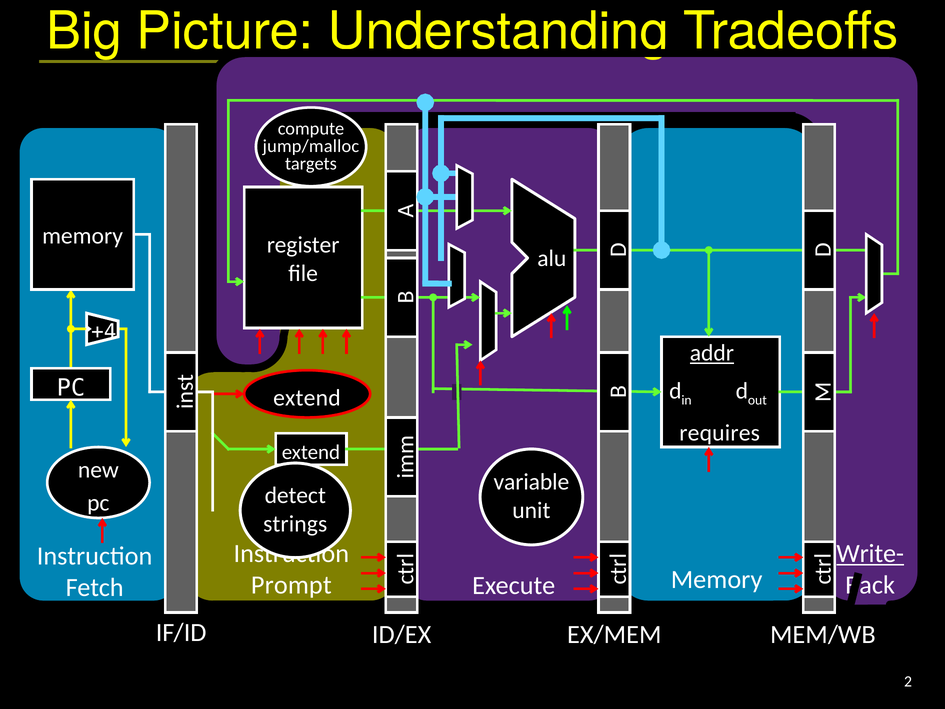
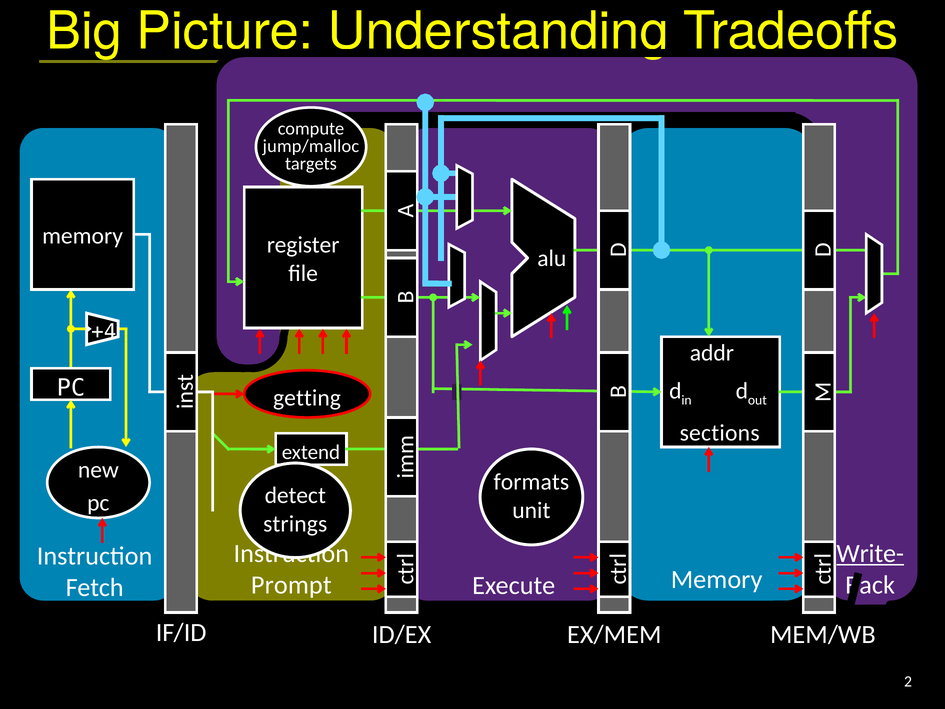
addr underline: present -> none
extend at (307, 398): extend -> getting
requires: requires -> sections
variable: variable -> formats
